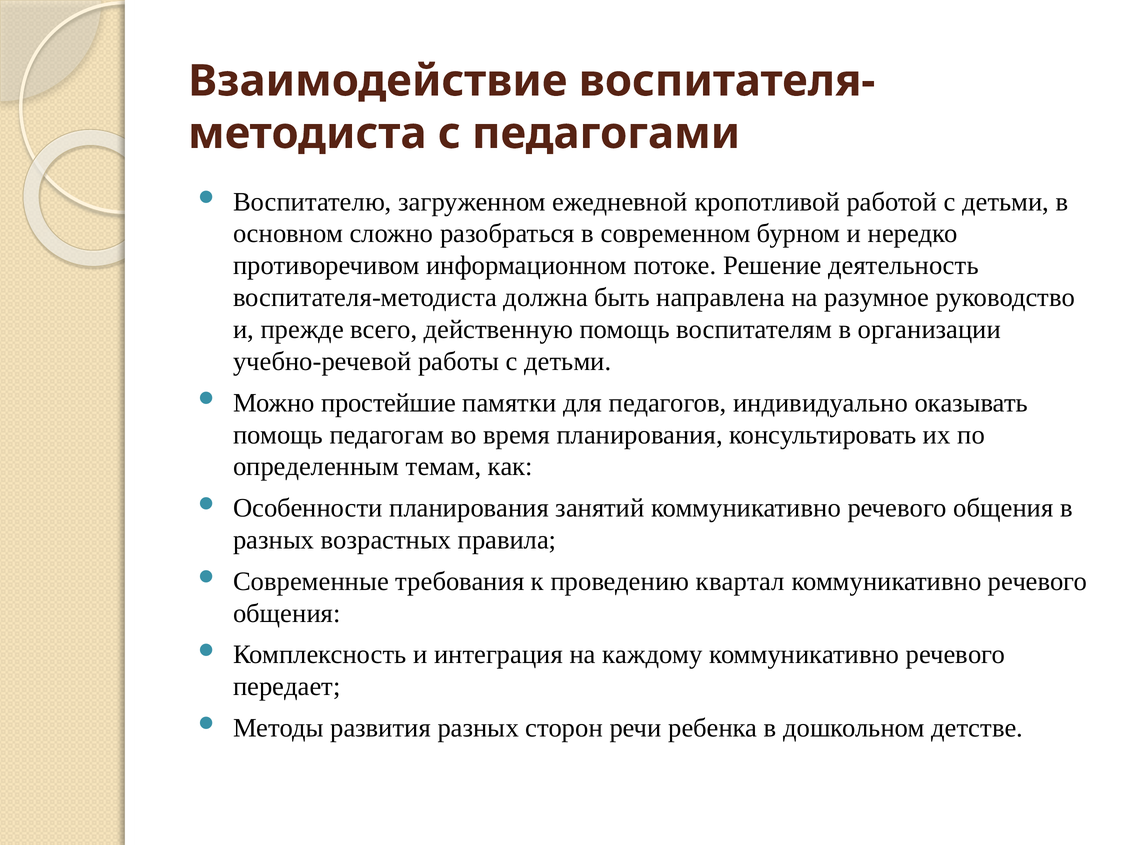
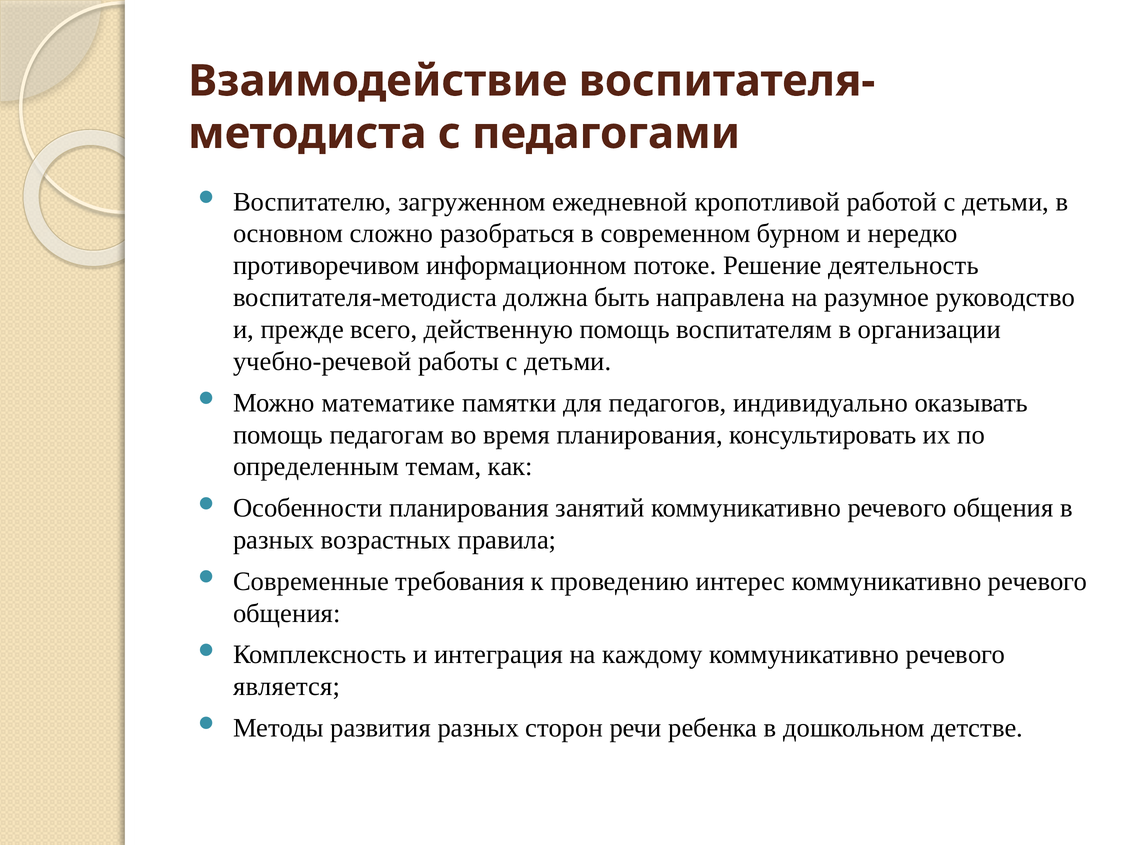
простейшие: простейшие -> математике
квартал: квартал -> интерес
передает: передает -> является
